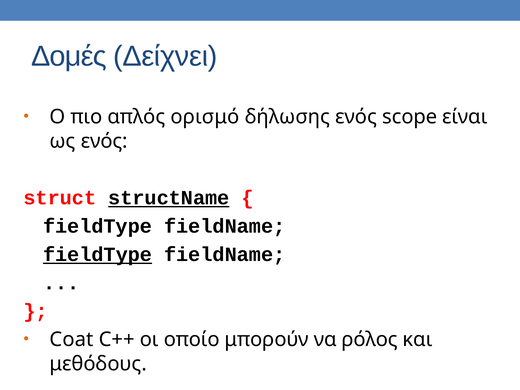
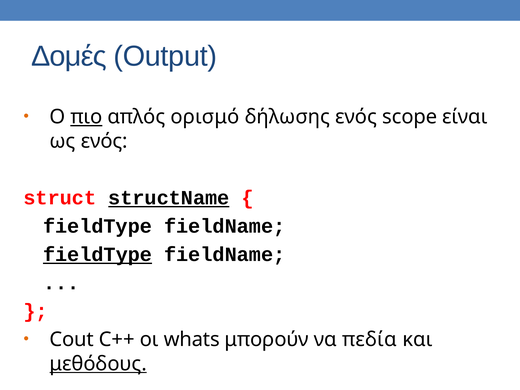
Δείχνει: Δείχνει -> Οutput
πιο underline: none -> present
Coat: Coat -> Cout
οποίο: οποίο -> whats
ρόλος: ρόλος -> πεδία
μεθόδους underline: none -> present
